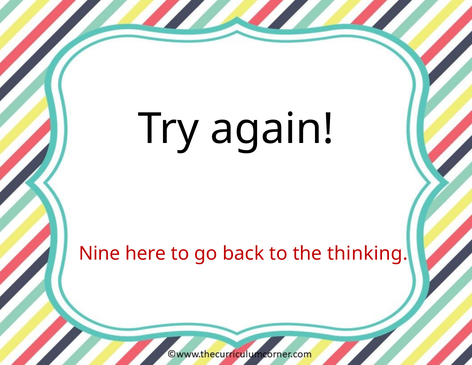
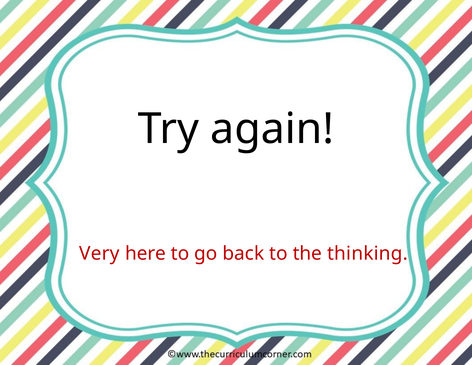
Nine: Nine -> Very
